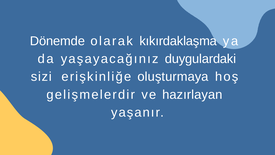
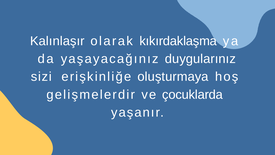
Dönemde: Dönemde -> Kalınlaşır
duygulardaki: duygulardaki -> duygularınız
hazırlayan: hazırlayan -> çocuklarda
